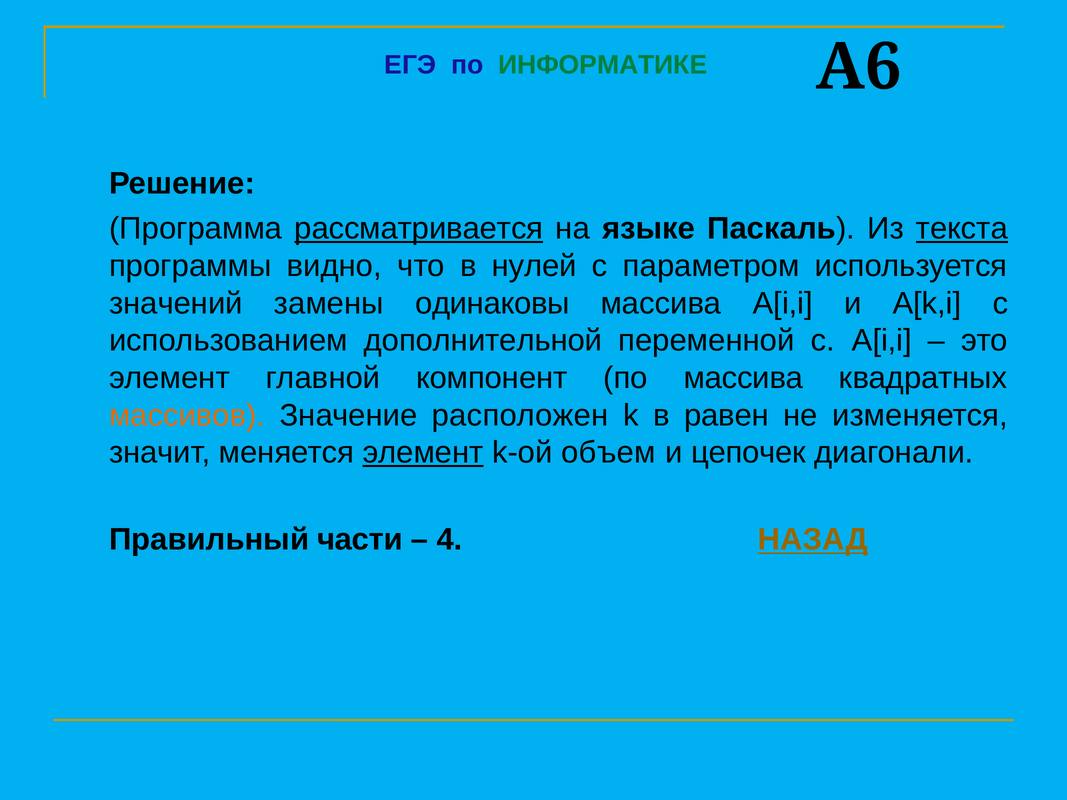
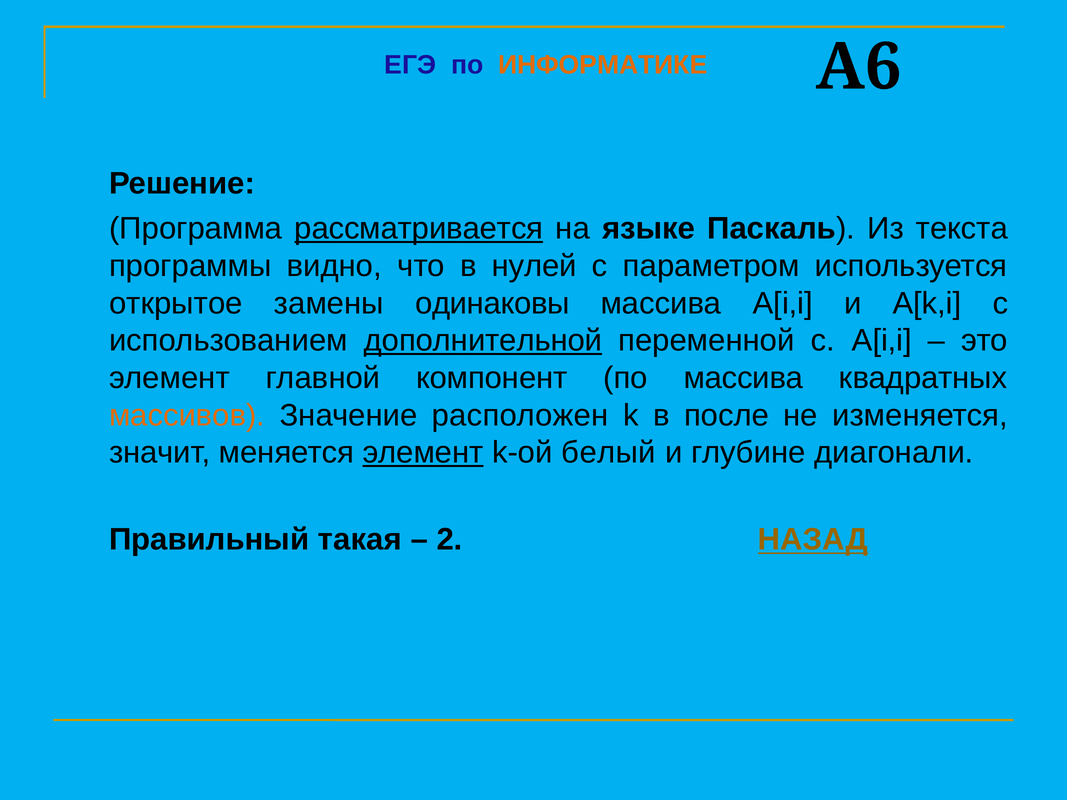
ИНФОРМАТИКЕ colour: green -> orange
текста underline: present -> none
значений: значений -> открытое
дополнительной underline: none -> present
равен: равен -> после
объем: объем -> белый
цепочек: цепочек -> глубине
части: части -> такая
4: 4 -> 2
